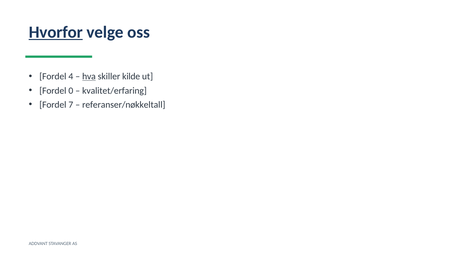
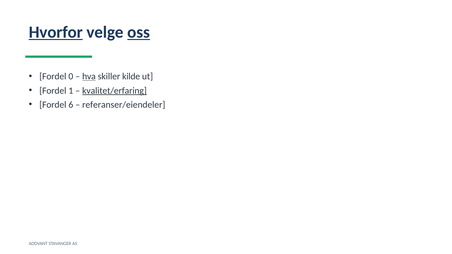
oss underline: none -> present
4: 4 -> 0
0: 0 -> 1
kvalitet/erfaring underline: none -> present
7: 7 -> 6
referanser/nøkkeltall: referanser/nøkkeltall -> referanser/eiendeler
